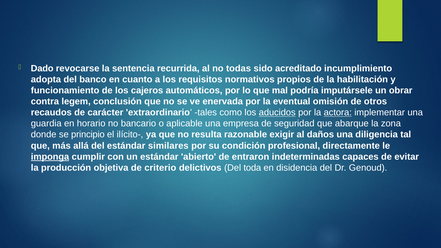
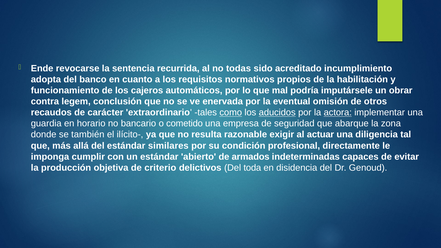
Dado: Dado -> Ende
como underline: none -> present
aplicable: aplicable -> cometido
principio: principio -> también
daños: daños -> actuar
imponga underline: present -> none
entraron: entraron -> armados
